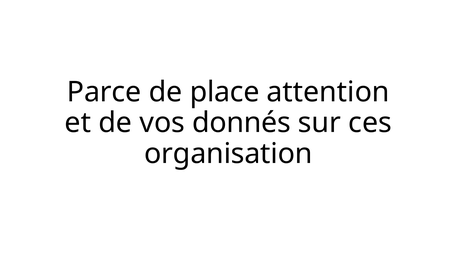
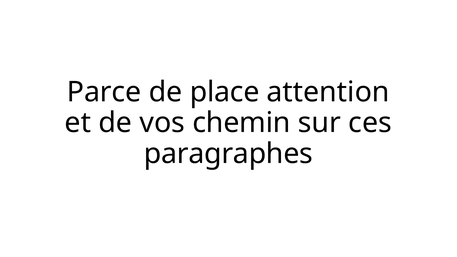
donnés: donnés -> chemin
organisation: organisation -> paragraphes
